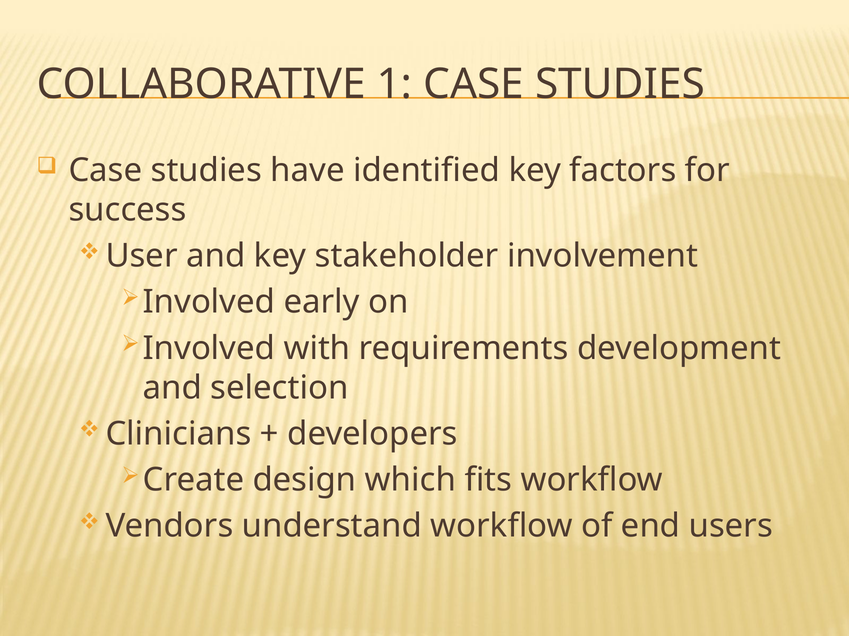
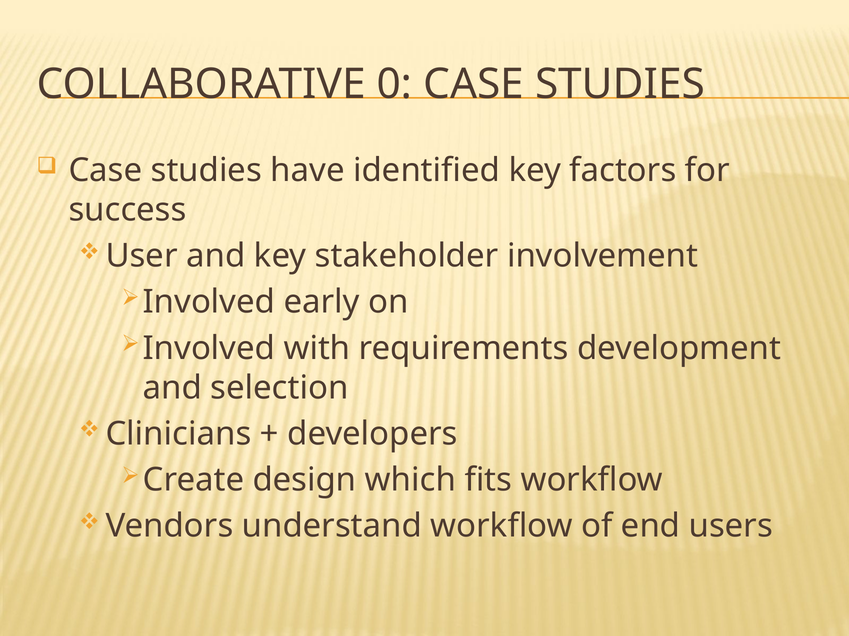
1: 1 -> 0
